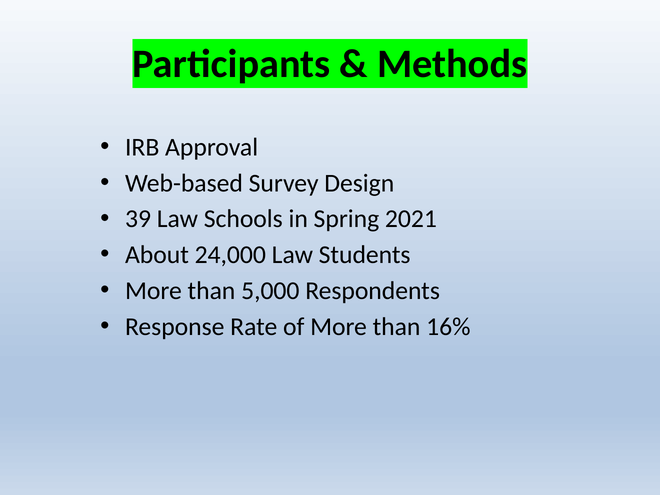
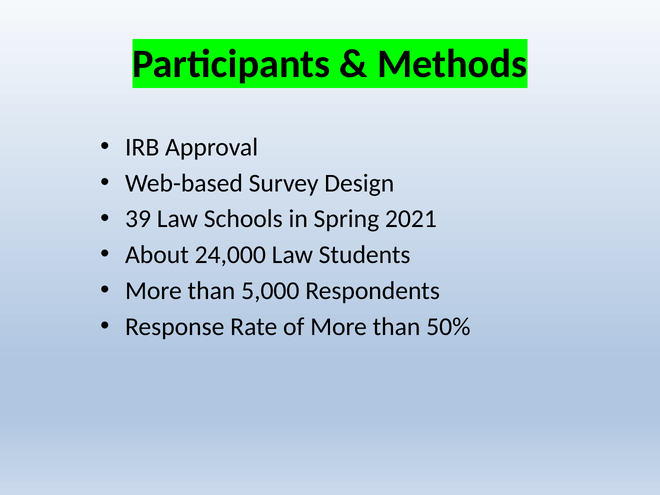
16%: 16% -> 50%
